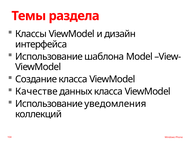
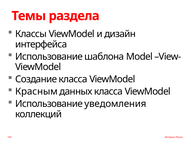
Качестве: Качестве -> Красным
